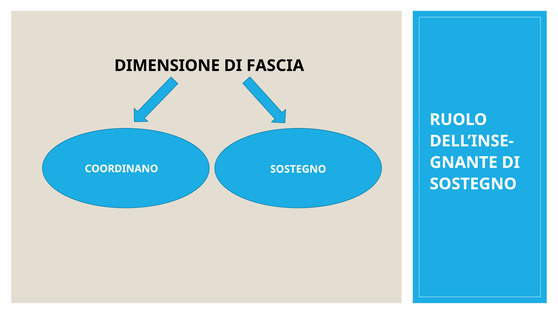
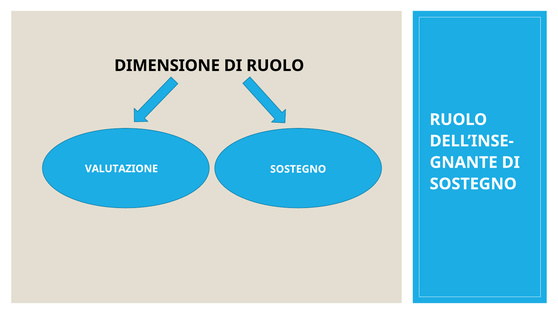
DI FASCIA: FASCIA -> RUOLO
COORDINANO: COORDINANO -> VALUTAZIONE
